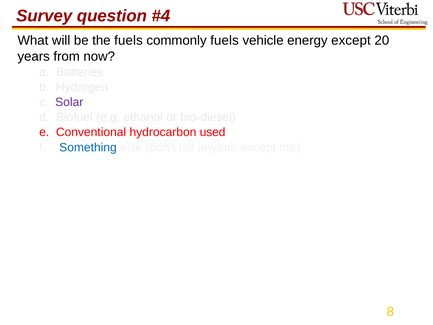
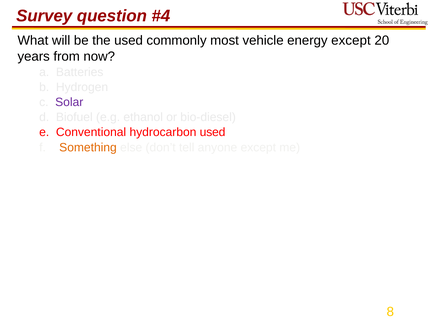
the fuels: fuels -> used
commonly fuels: fuels -> most
Something colour: blue -> orange
